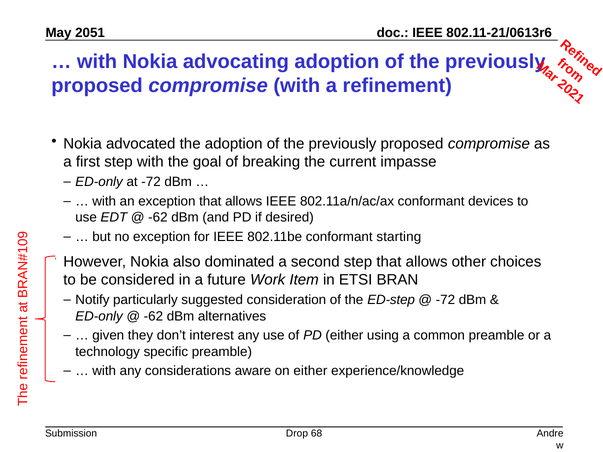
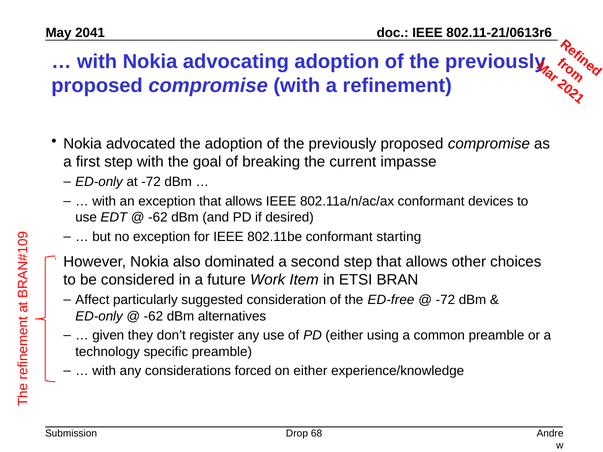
2051: 2051 -> 2041
Notify: Notify -> Affect
ED-step: ED-step -> ED-free
interest: interest -> register
aware: aware -> forced
